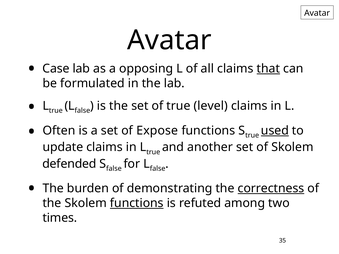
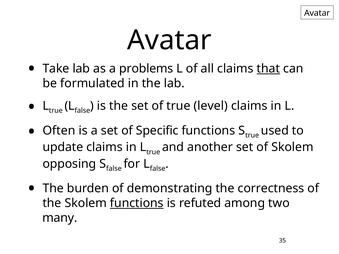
Case: Case -> Take
opposing: opposing -> problems
Expose: Expose -> Specific
used underline: present -> none
defended: defended -> opposing
correctness underline: present -> none
times: times -> many
